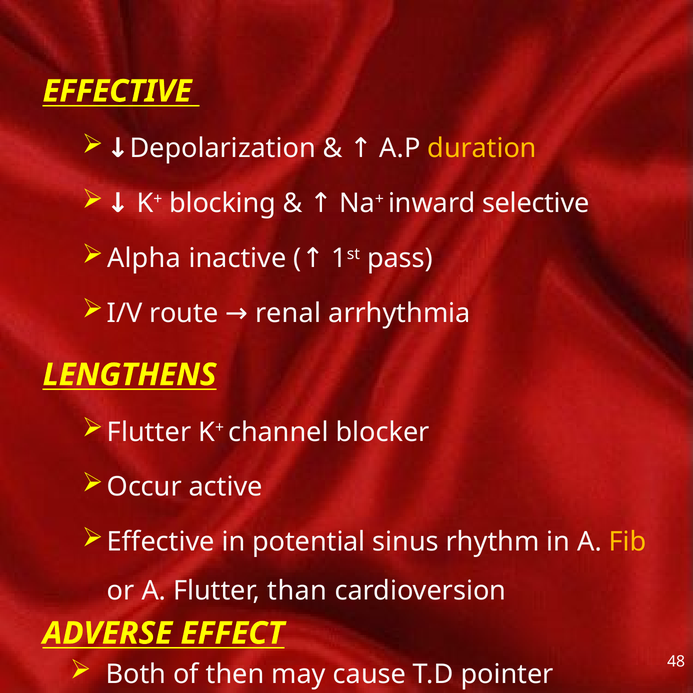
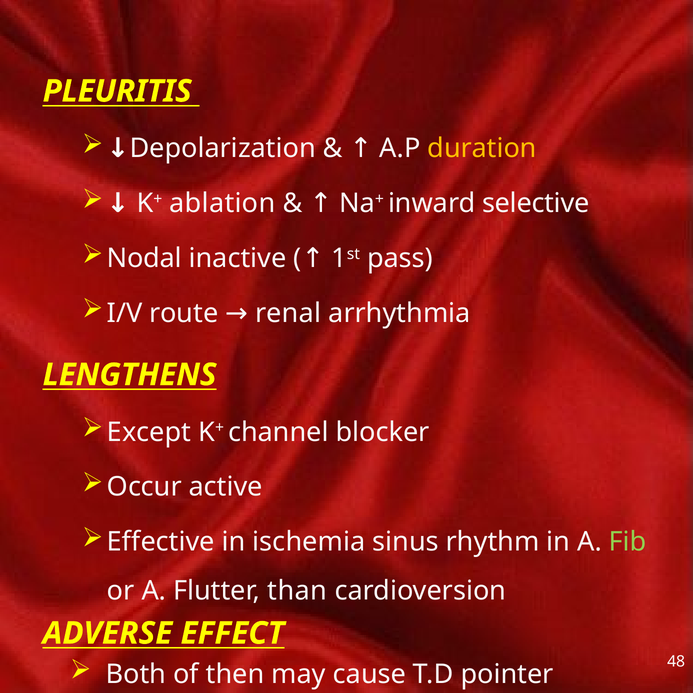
EFFECTIVE at (117, 91): EFFECTIVE -> PLEURITIS
blocking: blocking -> ablation
Alpha: Alpha -> Nodal
Flutter at (149, 432): Flutter -> Except
potential: potential -> ischemia
Fib colour: yellow -> light green
